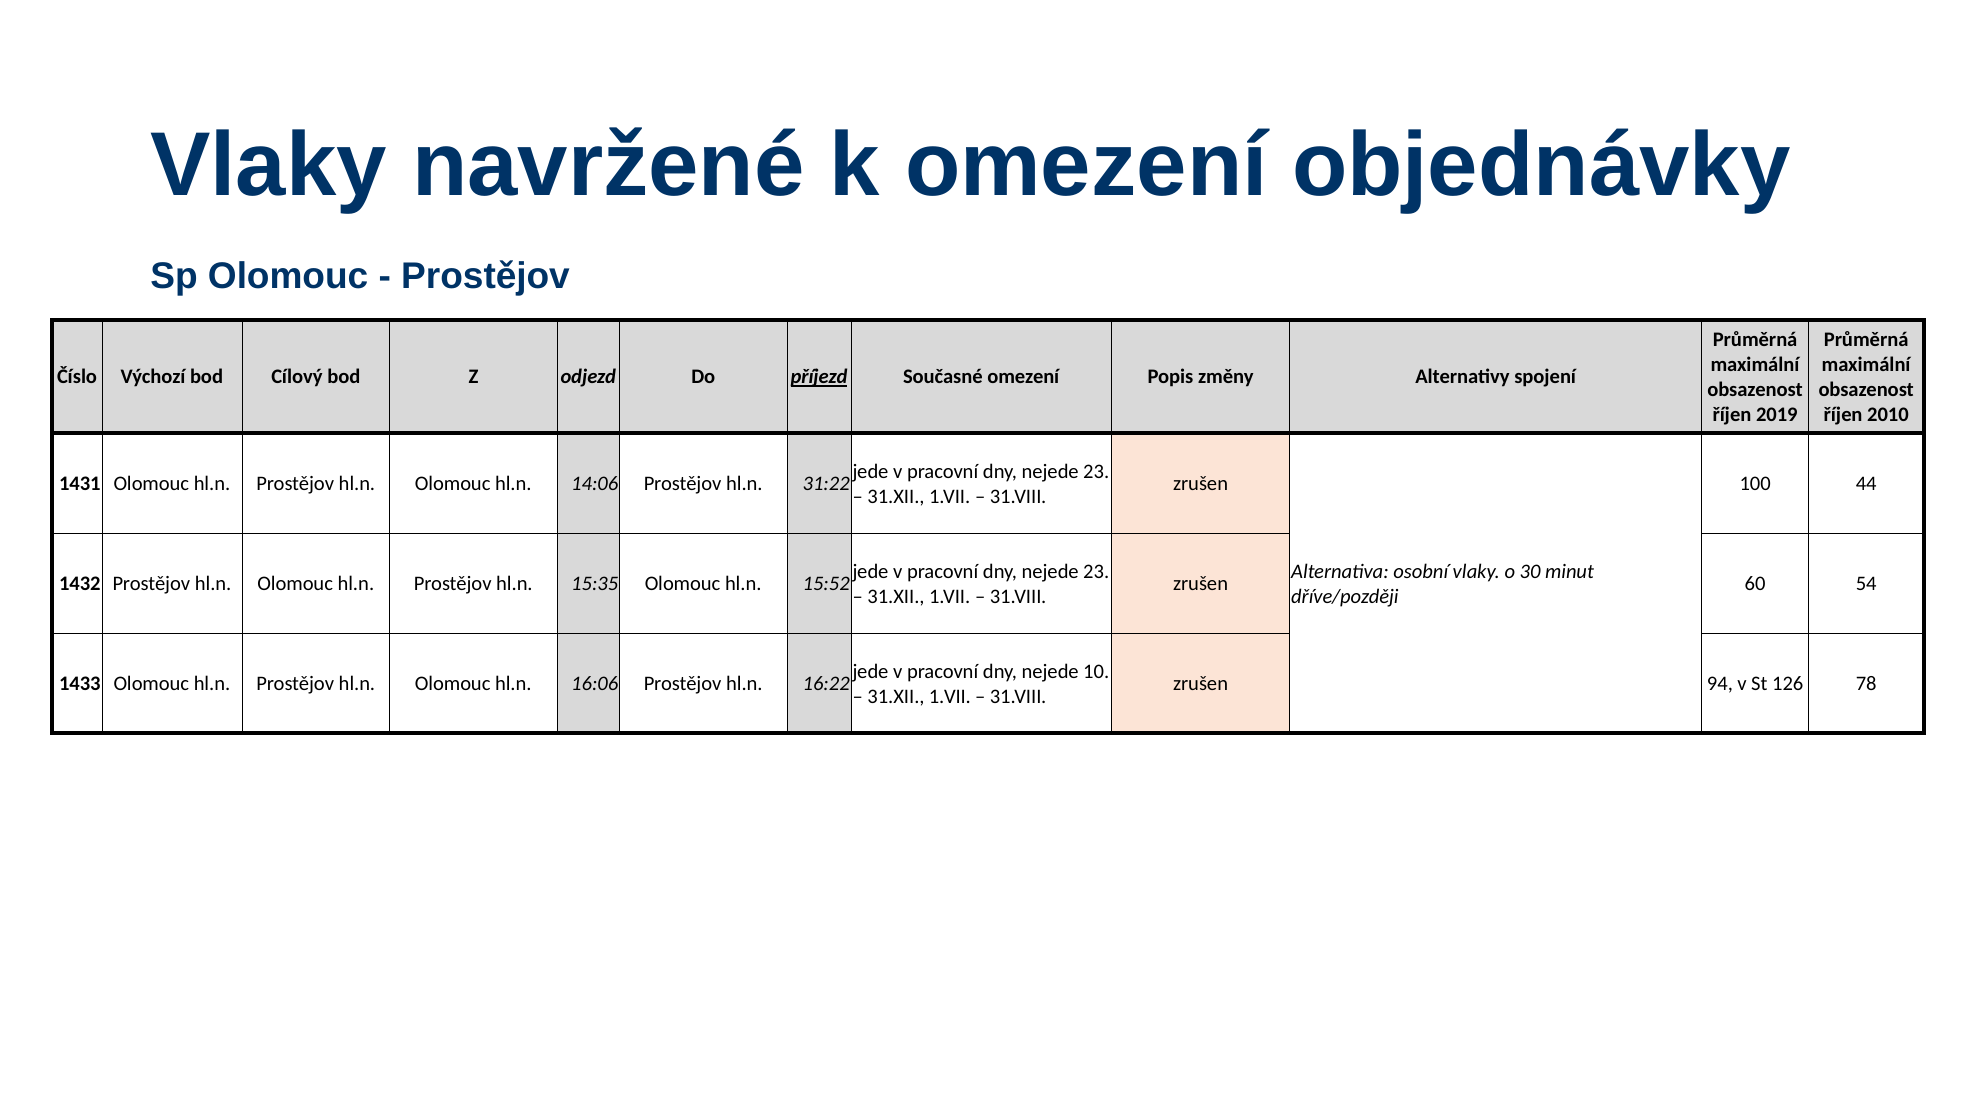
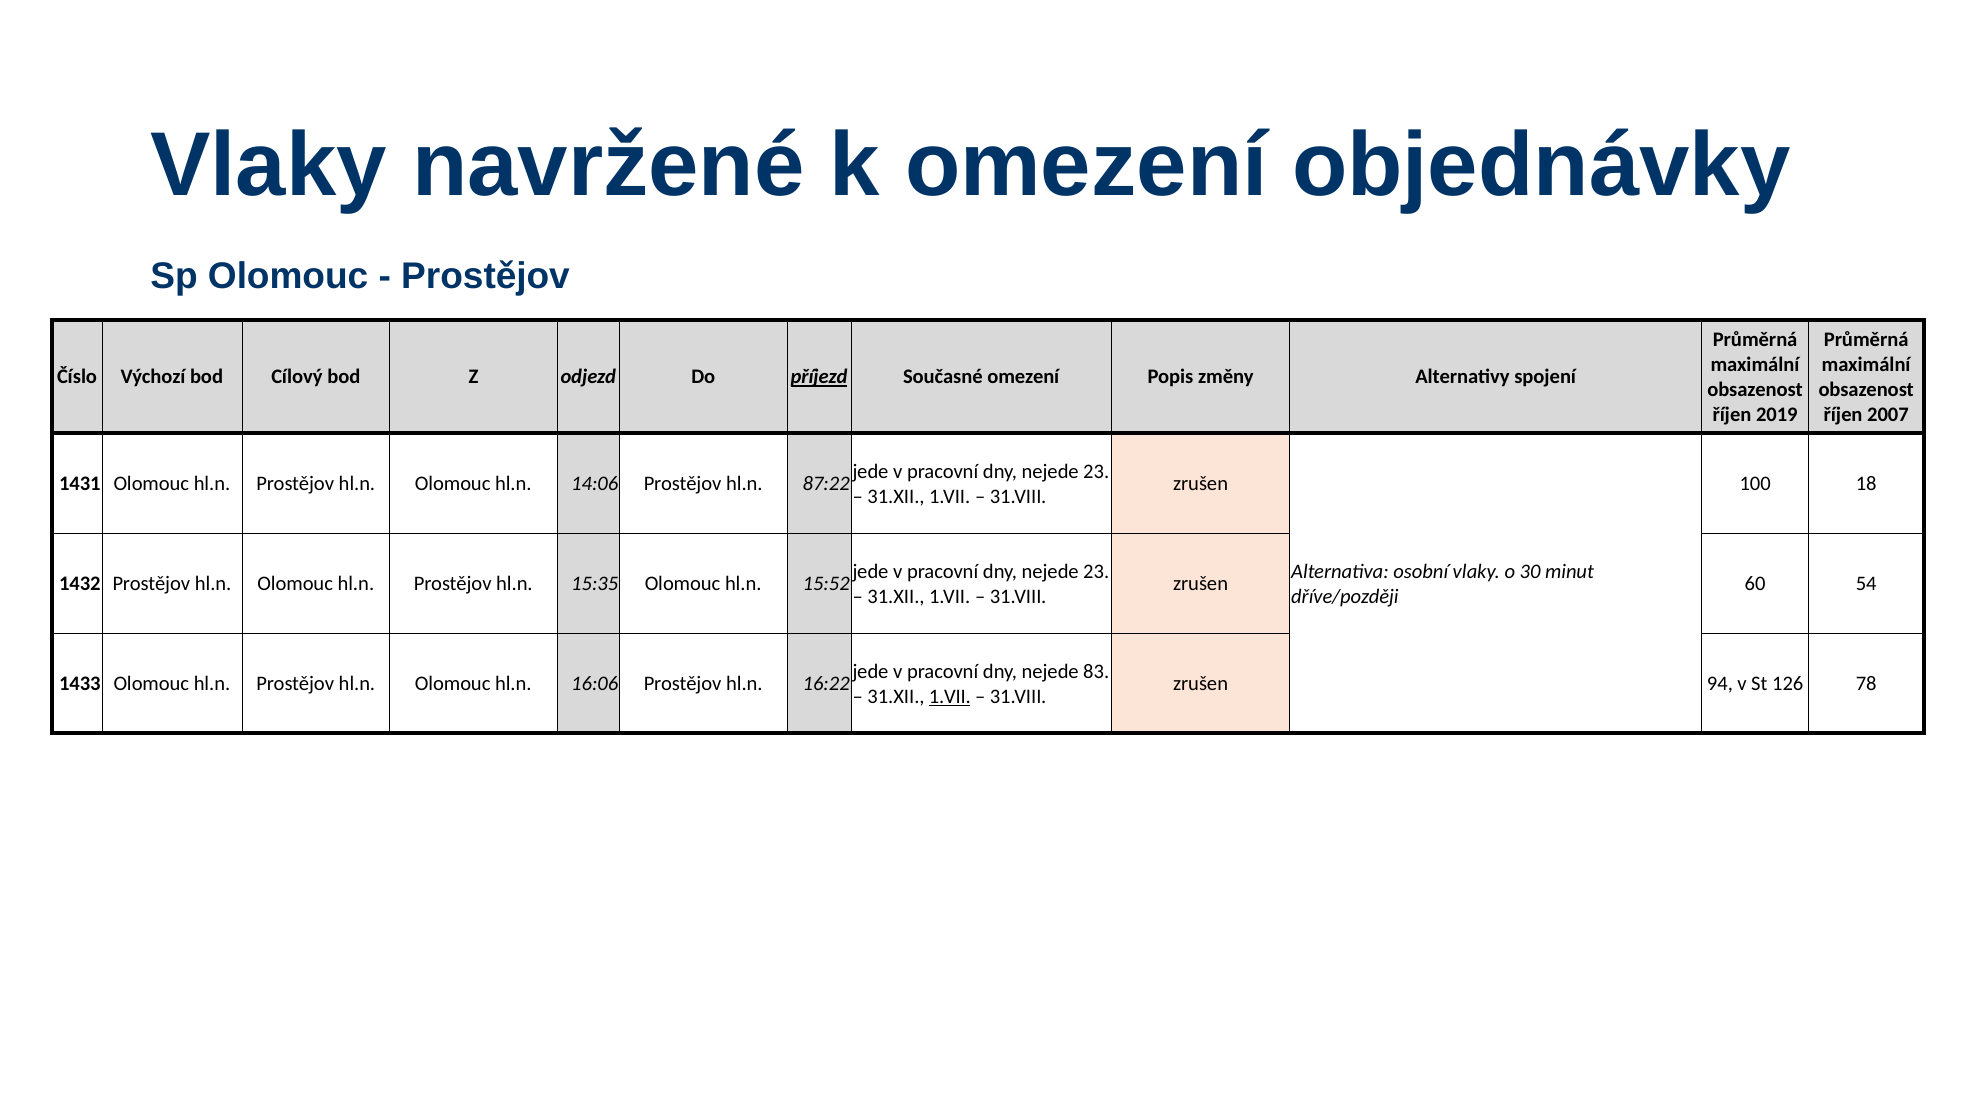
2010: 2010 -> 2007
31:22: 31:22 -> 87:22
44: 44 -> 18
10: 10 -> 83
1.VII at (950, 696) underline: none -> present
